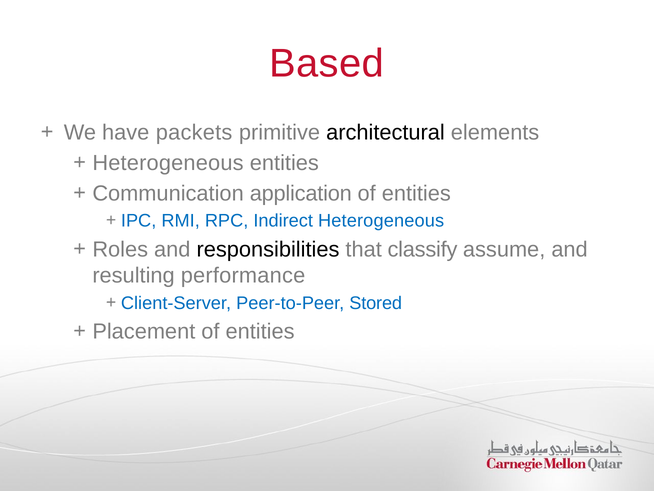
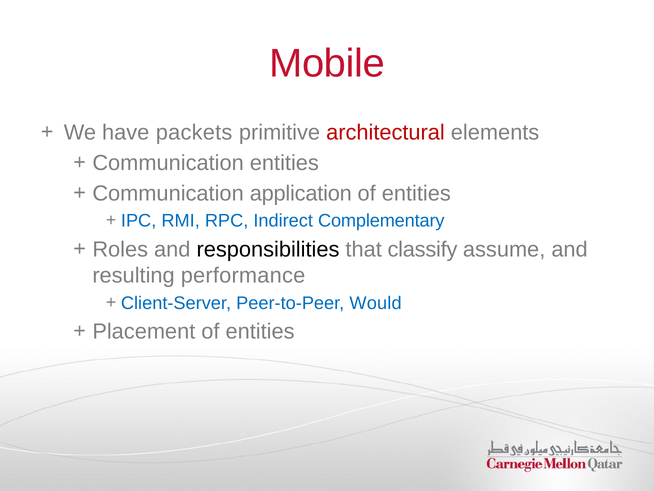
Based: Based -> Mobile
architectural colour: black -> red
Heterogeneous at (168, 163): Heterogeneous -> Communication
Indirect Heterogeneous: Heterogeneous -> Complementary
Stored: Stored -> Would
